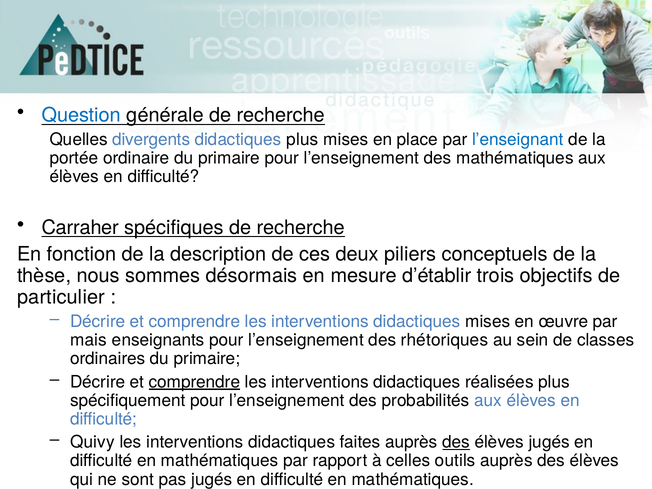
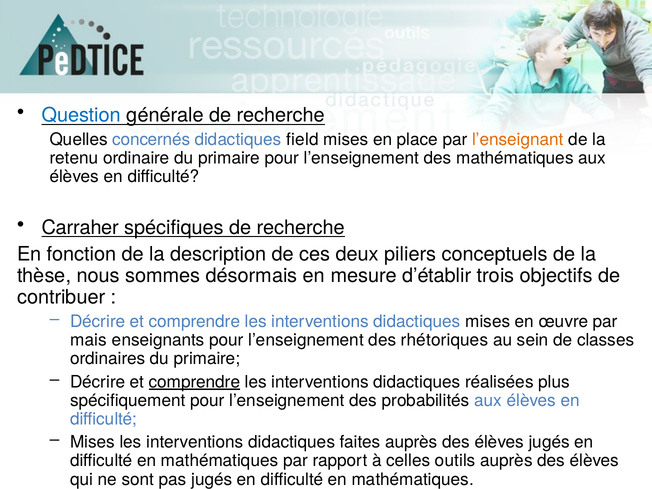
divergents: divergents -> concernés
didactiques plus: plus -> field
l’enseignant colour: blue -> orange
portée: portée -> retenu
particulier: particulier -> contribuer
Quivy at (92, 442): Quivy -> Mises
des at (456, 442) underline: present -> none
